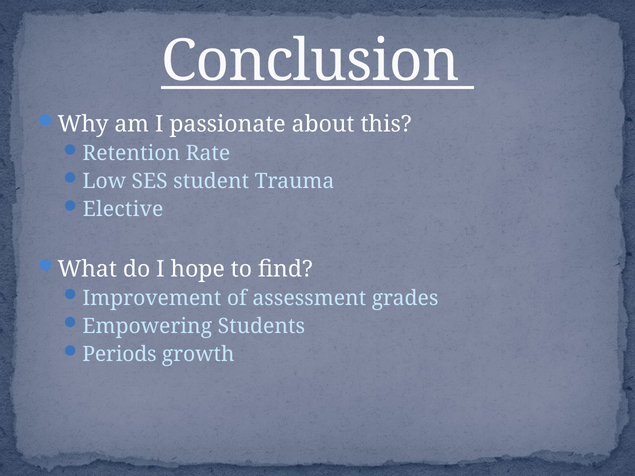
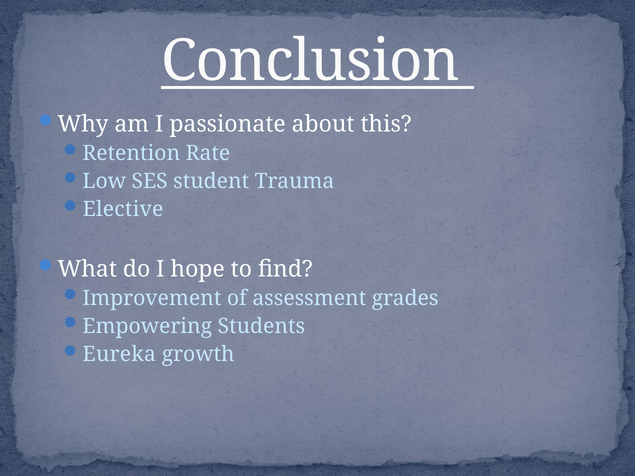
Periods: Periods -> Eureka
